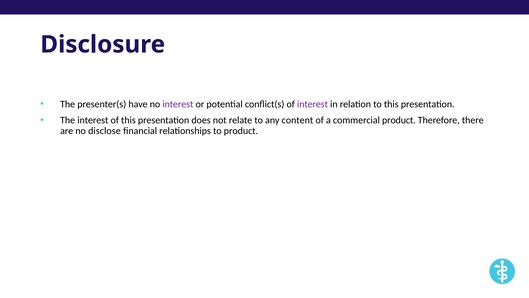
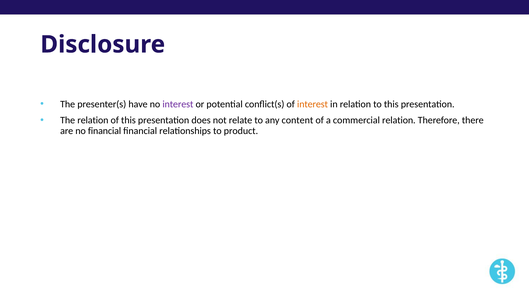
interest at (313, 104) colour: purple -> orange
The interest: interest -> relation
commercial product: product -> relation
no disclose: disclose -> financial
